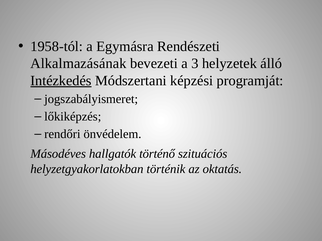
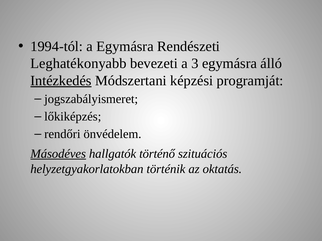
1958-tól: 1958-tól -> 1994-tól
Alkalmazásának: Alkalmazásának -> Leghatékonyabb
3 helyzetek: helyzetek -> egymásra
Másodéves underline: none -> present
